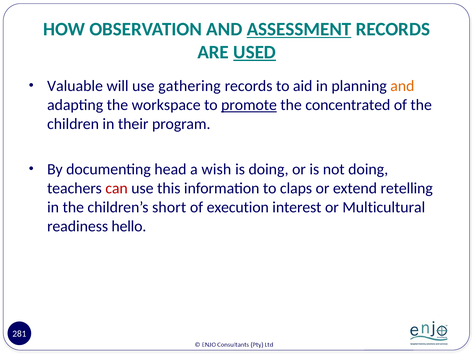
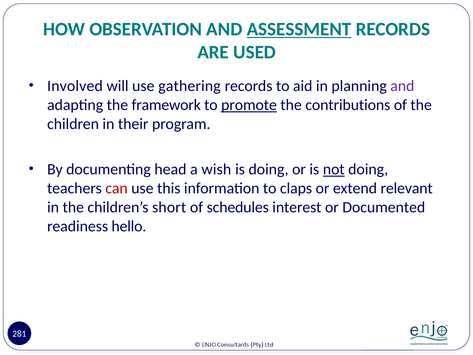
USED underline: present -> none
Valuable: Valuable -> Involved
and at (402, 86) colour: orange -> purple
workspace: workspace -> framework
concentrated: concentrated -> contributions
not underline: none -> present
retelling: retelling -> relevant
execution: execution -> schedules
Multicultural: Multicultural -> Documented
